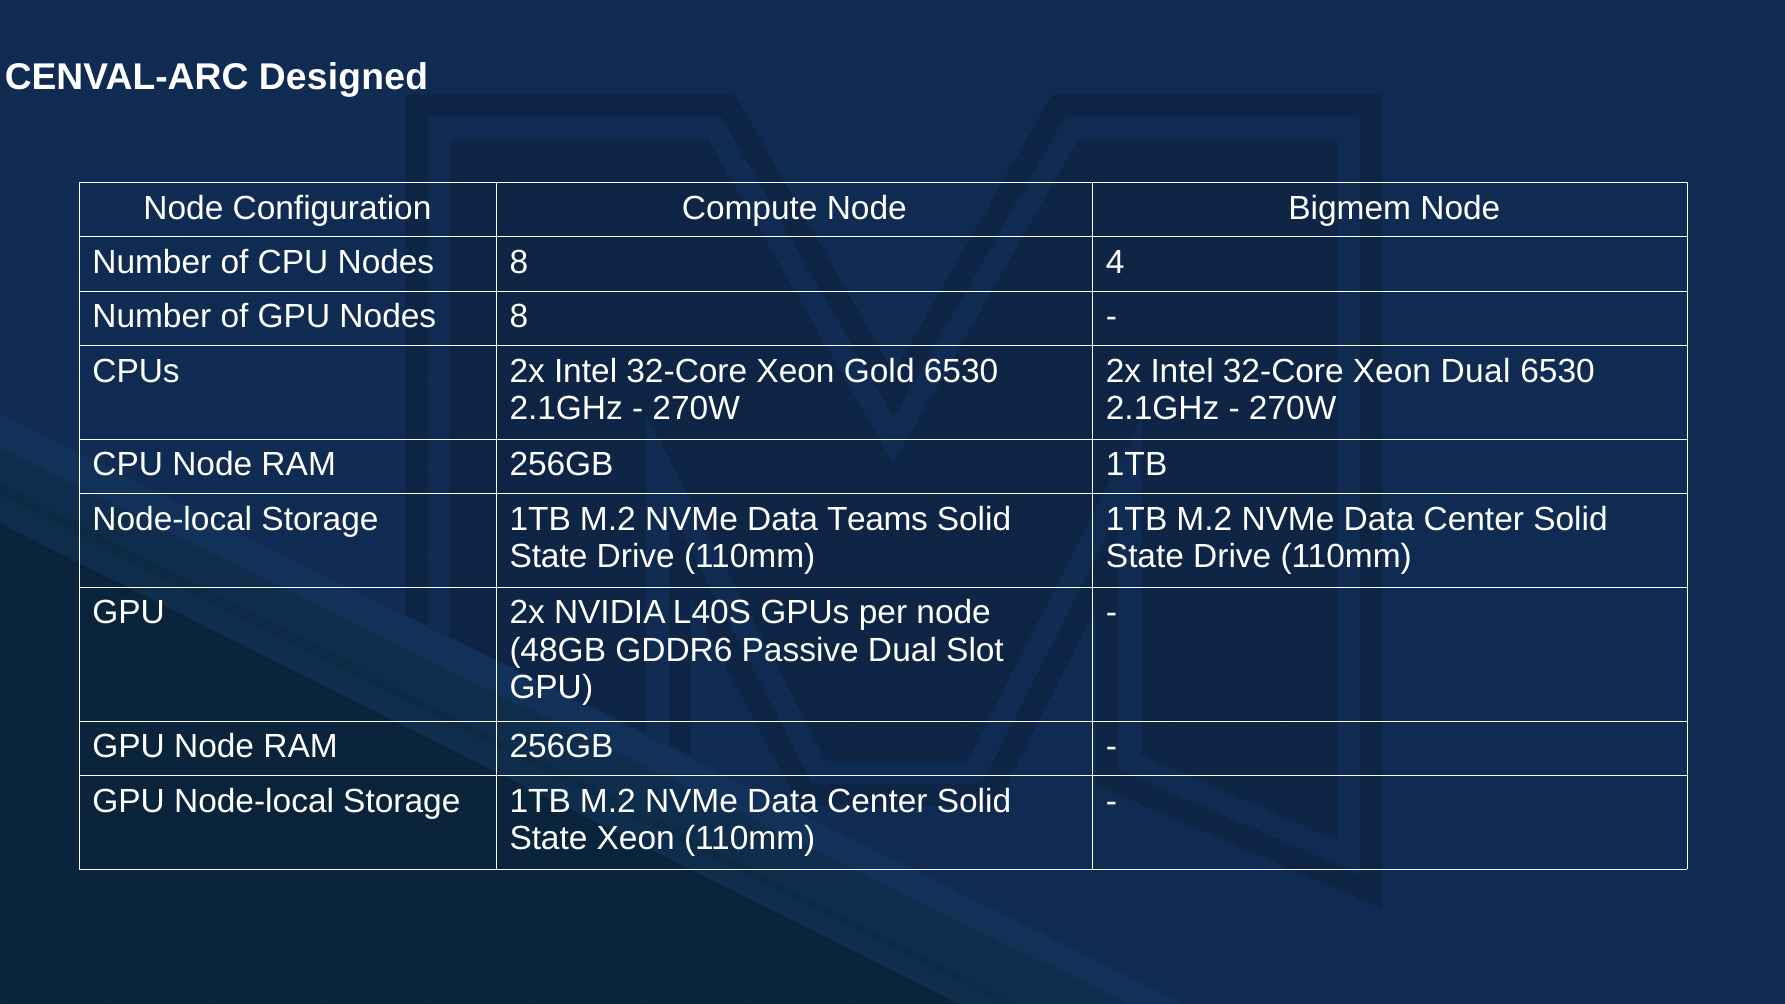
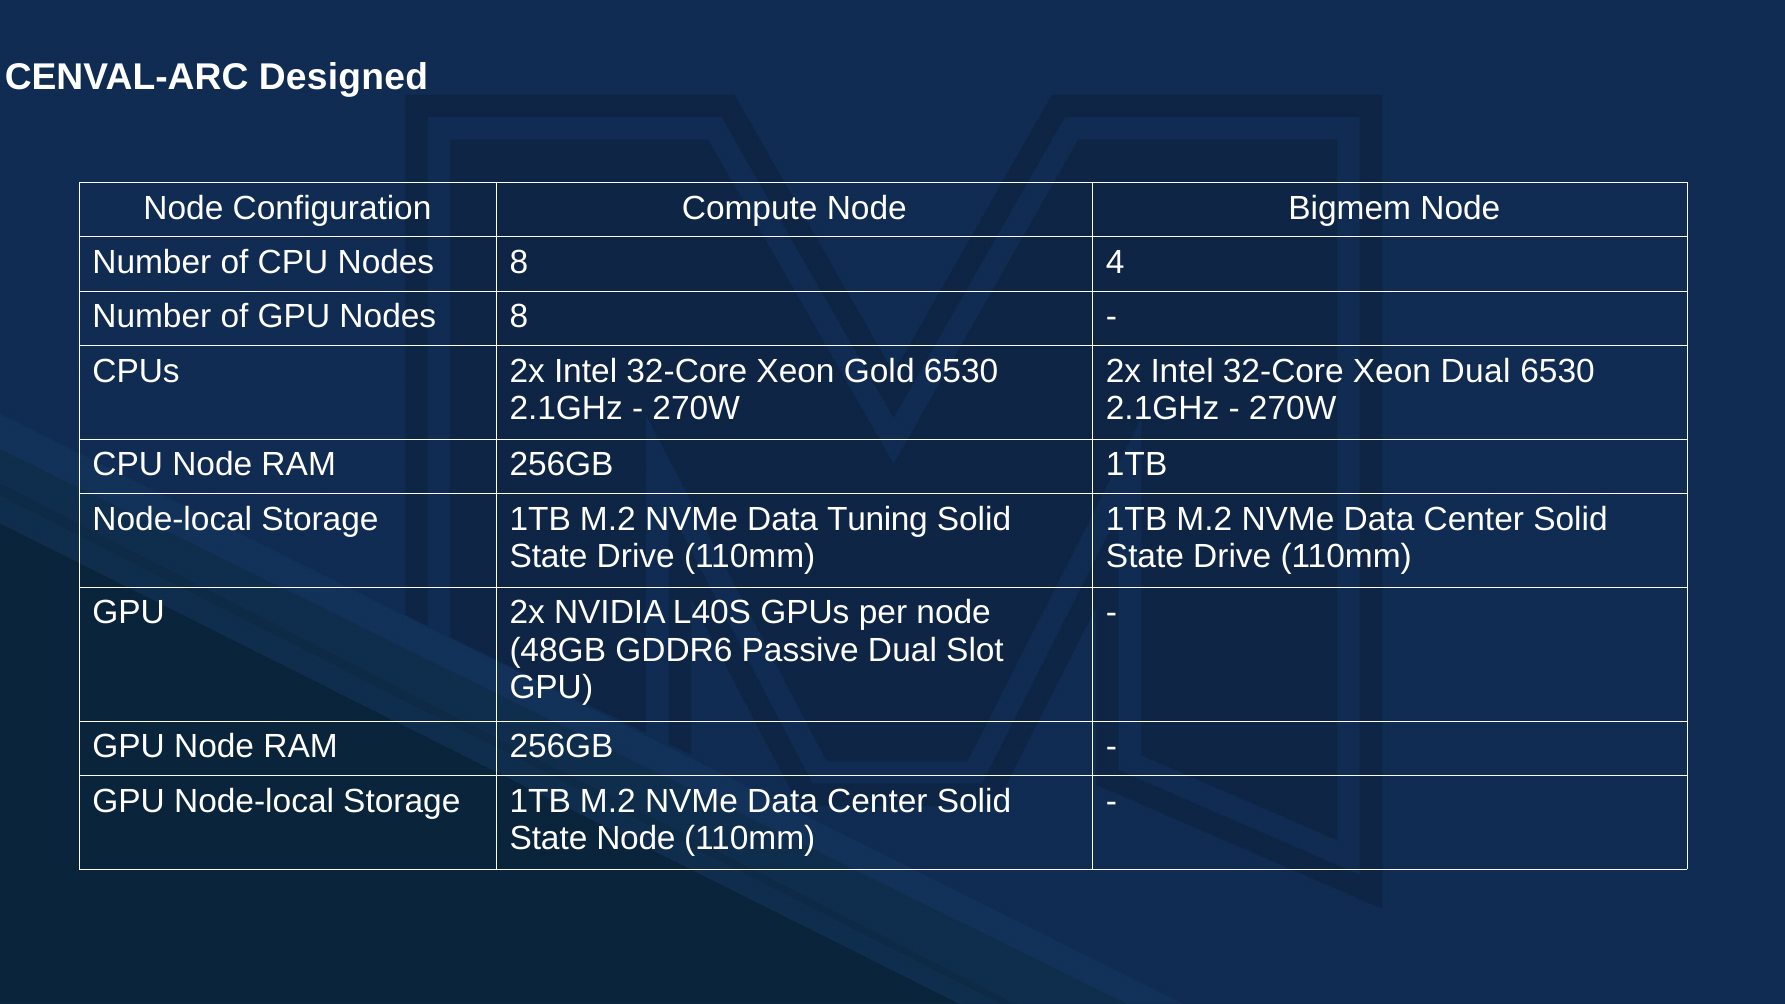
Teams: Teams -> Tuning
State Xeon: Xeon -> Node
